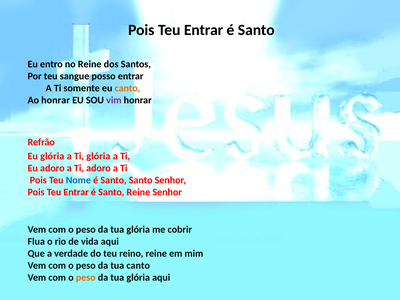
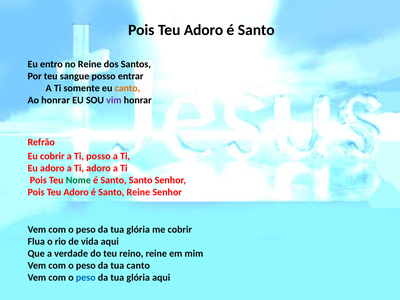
Entrar at (204, 30): Entrar -> Adoro
Eu glória: glória -> cobrir
Ti glória: glória -> posso
Nome colour: blue -> green
Entrar at (76, 192): Entrar -> Adoro
peso at (86, 278) colour: orange -> blue
